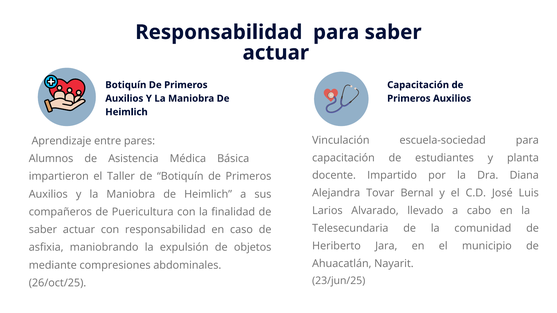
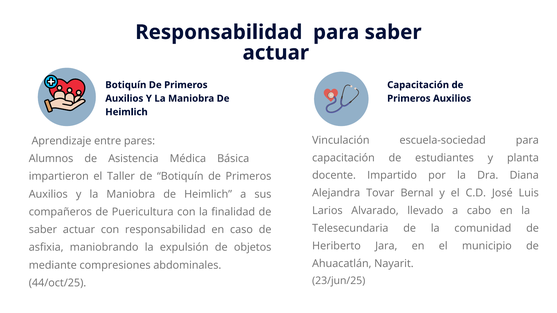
26/oct/25: 26/oct/25 -> 44/oct/25
